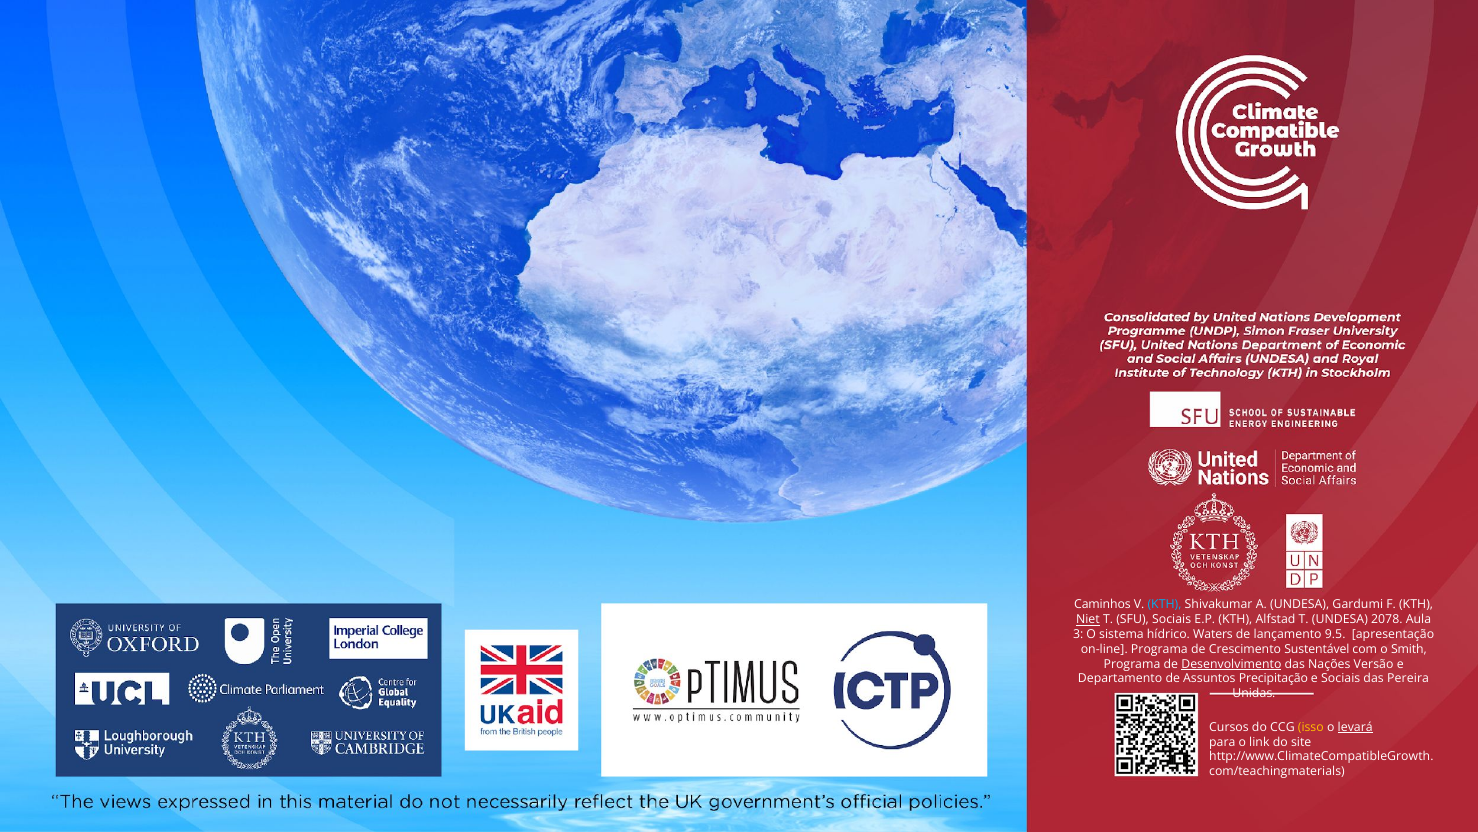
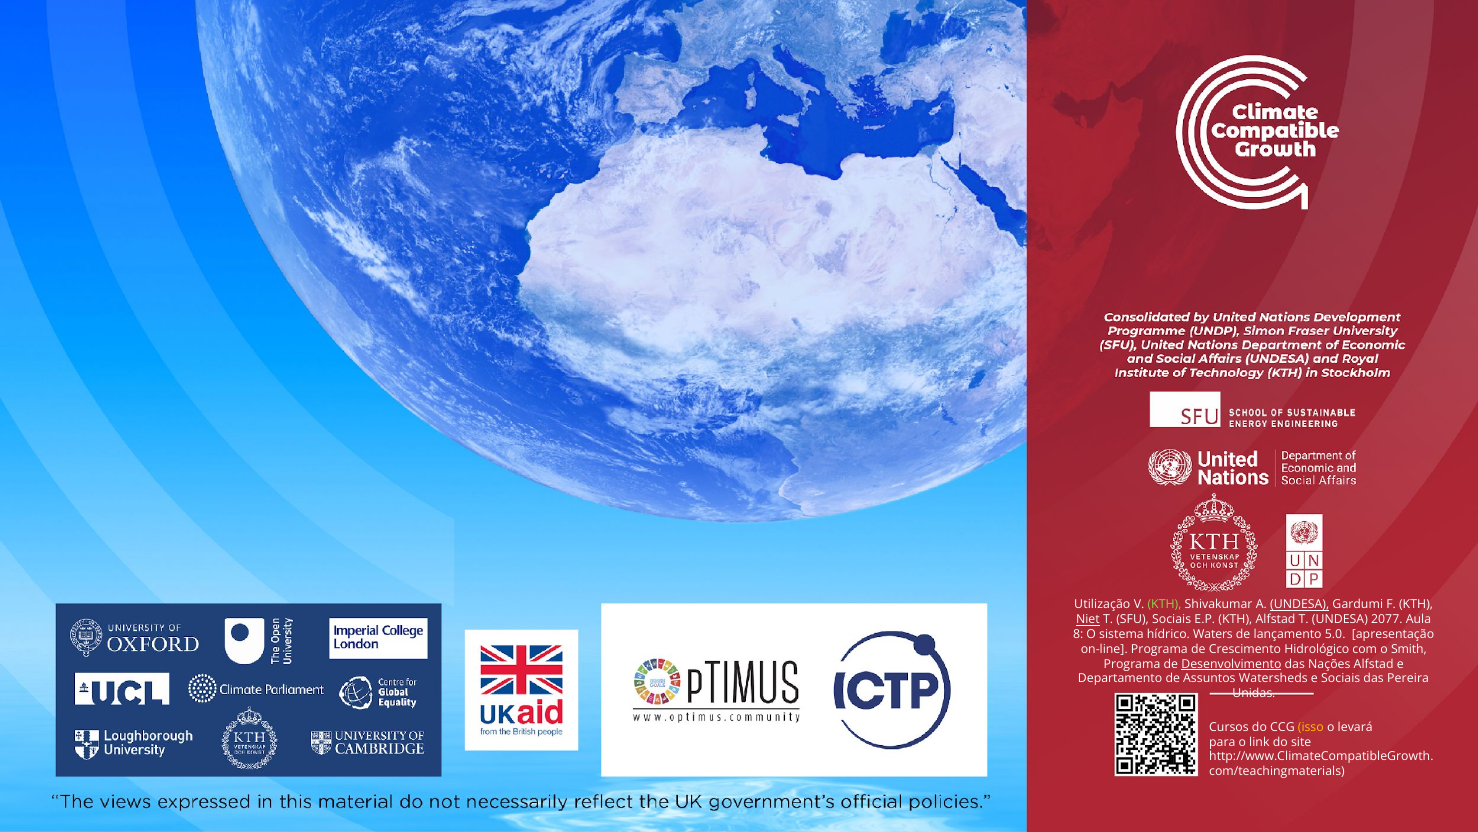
Caminhos: Caminhos -> Utilização
KTH at (1165, 604) colour: light blue -> light green
UNDESA at (1300, 604) underline: none -> present
2078: 2078 -> 2077
3: 3 -> 8
9.5: 9.5 -> 5.0
Sustentável: Sustentável -> Hidrológico
Nações Versão: Versão -> Alfstad
Precipitação: Precipitação -> Watersheds
levará underline: present -> none
